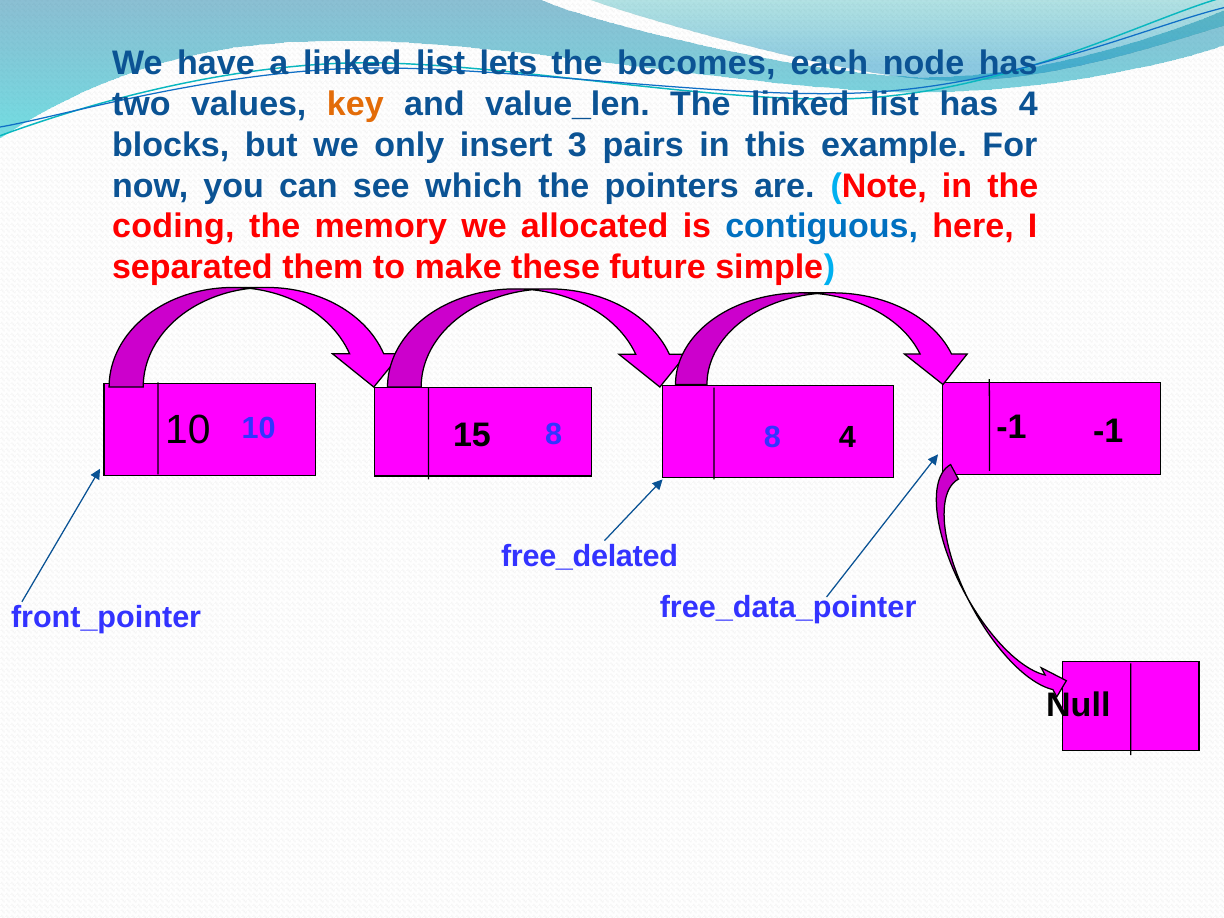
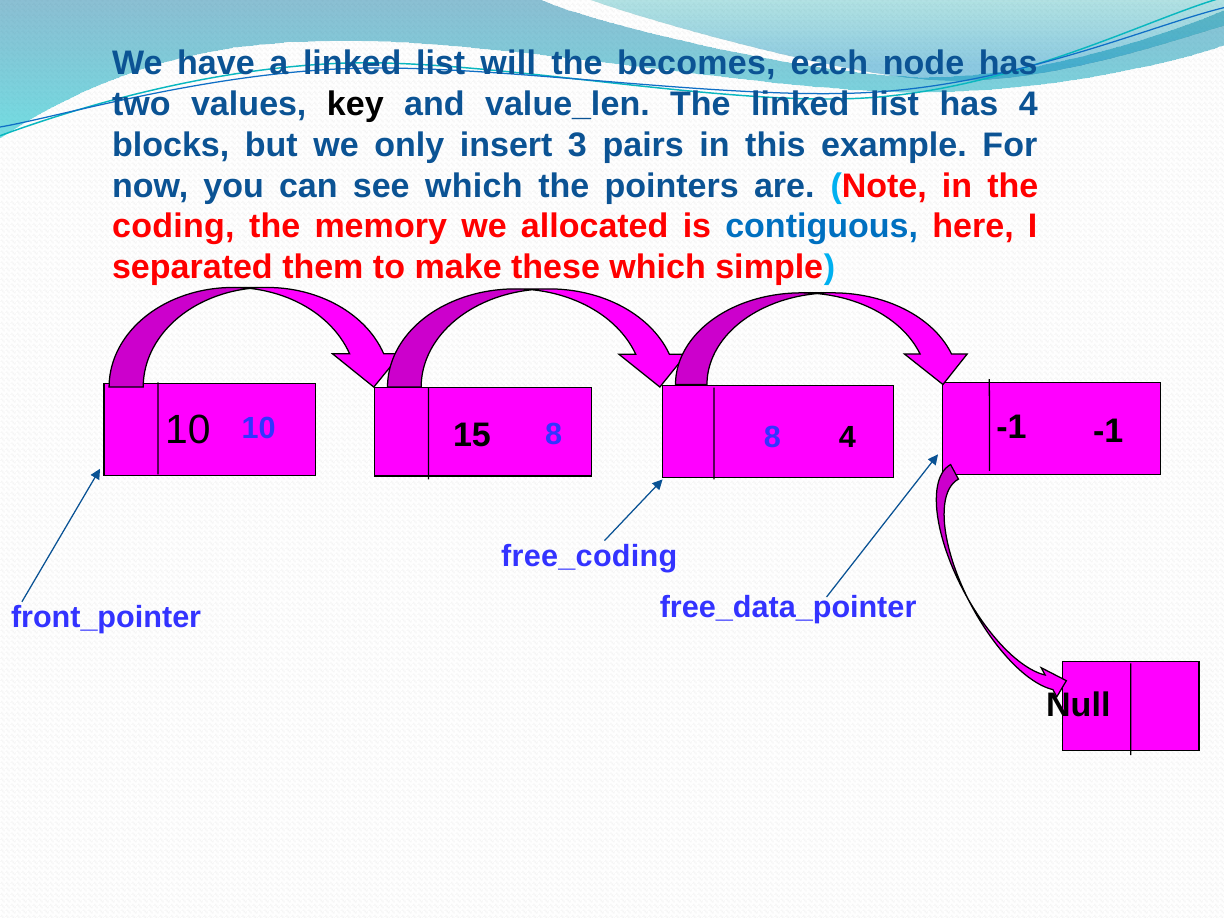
lets: lets -> will
key colour: orange -> black
these future: future -> which
free_delated: free_delated -> free_coding
